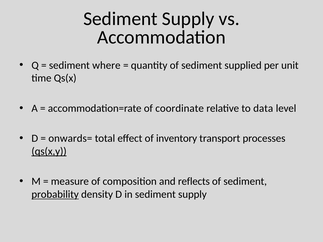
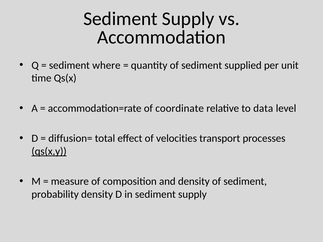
onwards=: onwards= -> diffusion=
inventory: inventory -> velocities
and reflects: reflects -> density
probability underline: present -> none
